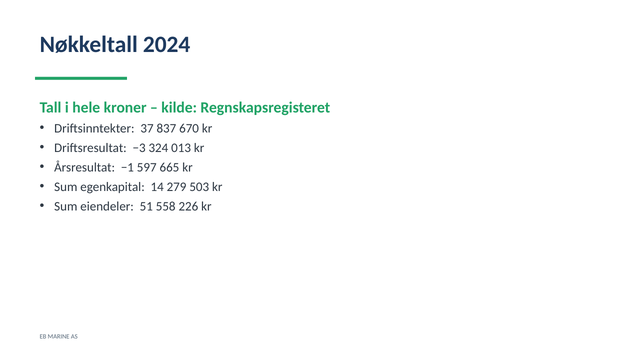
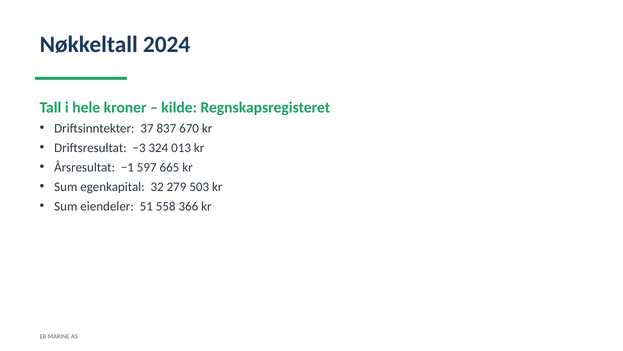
14: 14 -> 32
226: 226 -> 366
